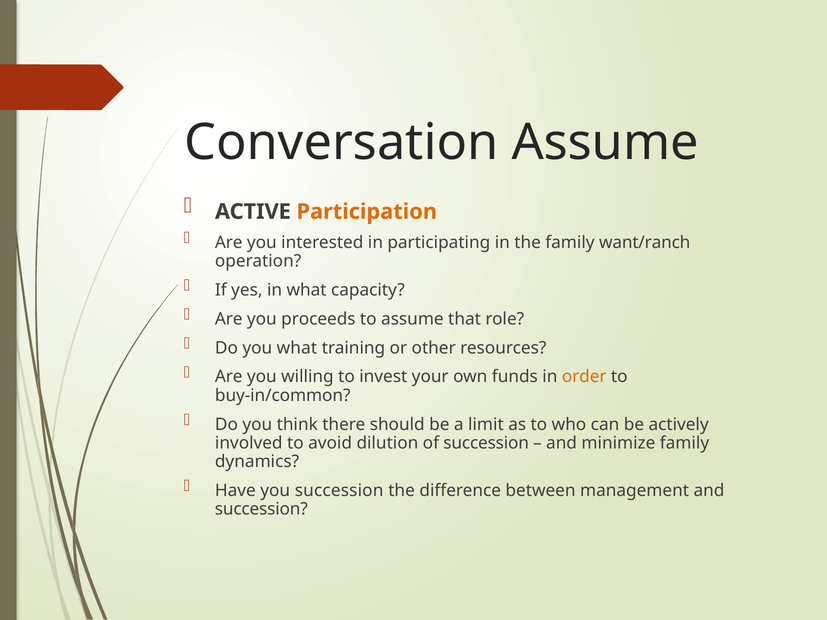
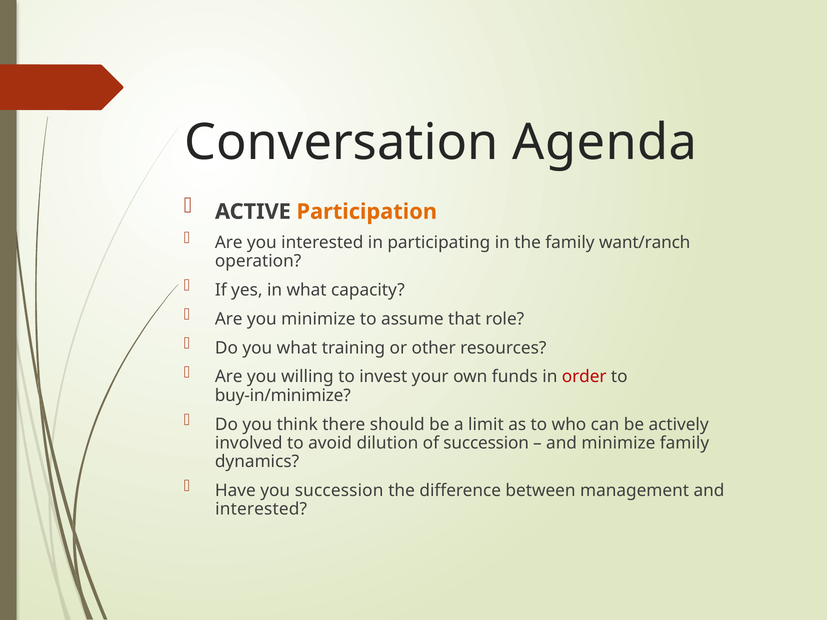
Conversation Assume: Assume -> Agenda
you proceeds: proceeds -> minimize
order colour: orange -> red
buy-in/common: buy-in/common -> buy-in/minimize
succession at (261, 509): succession -> interested
